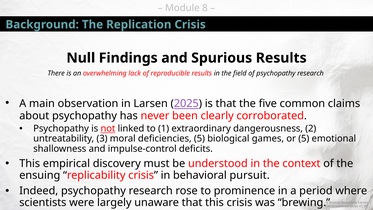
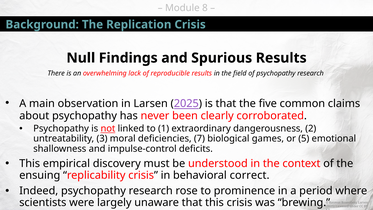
deficiencies 5: 5 -> 7
pursuit: pursuit -> correct
